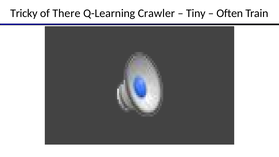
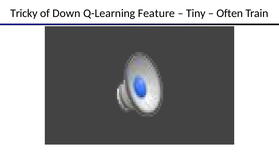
There: There -> Down
Crawler: Crawler -> Feature
